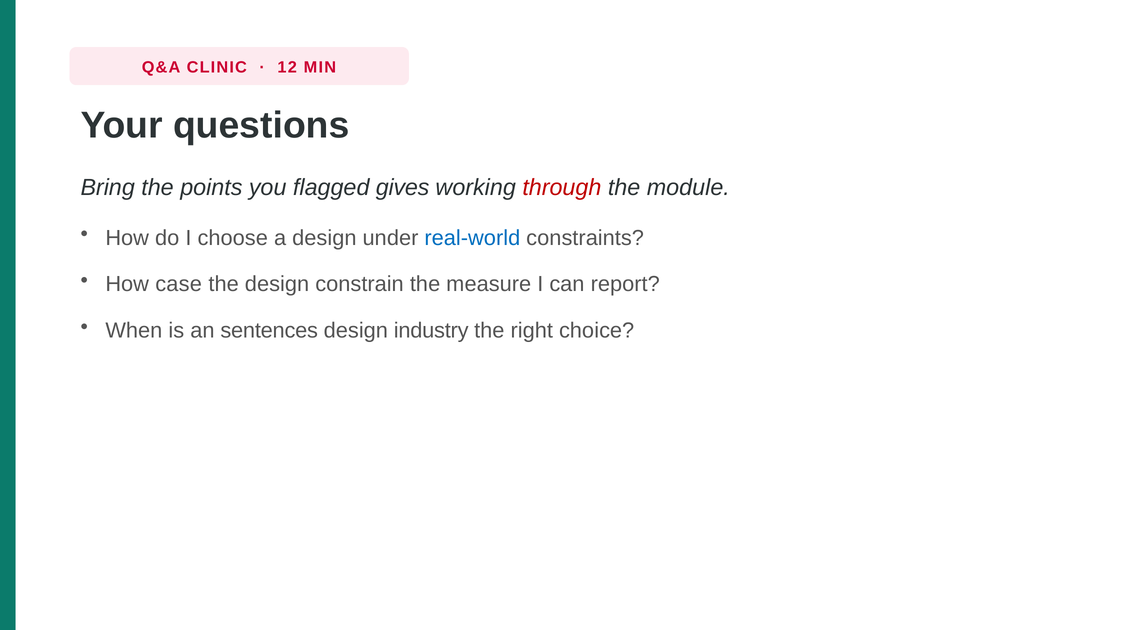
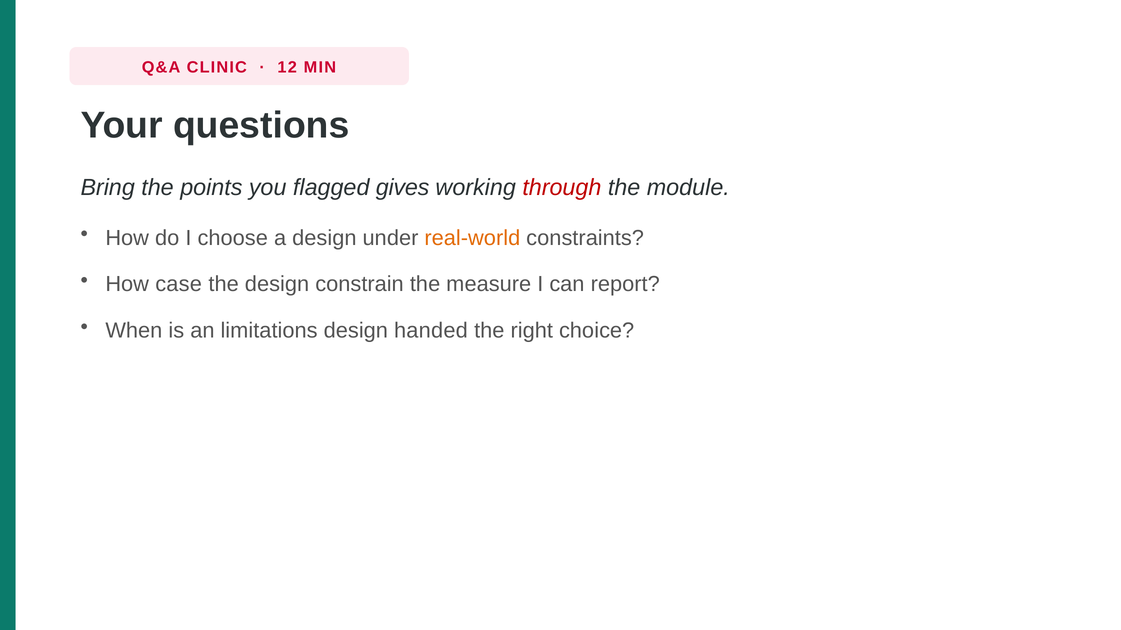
real-world colour: blue -> orange
sentences: sentences -> limitations
industry: industry -> handed
